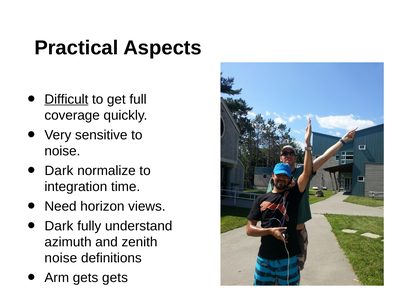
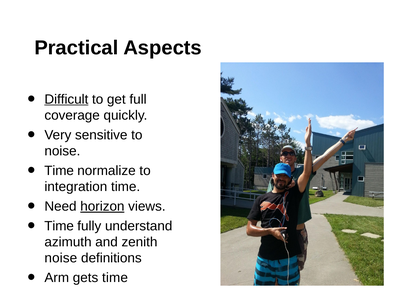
Dark at (59, 171): Dark -> Time
horizon underline: none -> present
Dark at (59, 226): Dark -> Time
gets gets: gets -> time
